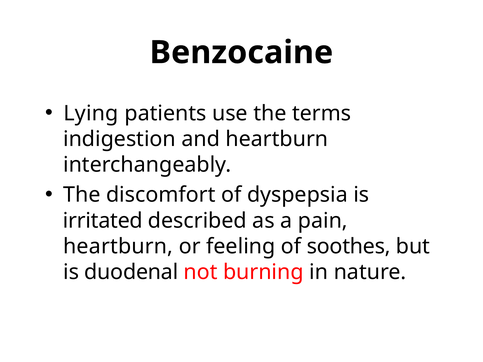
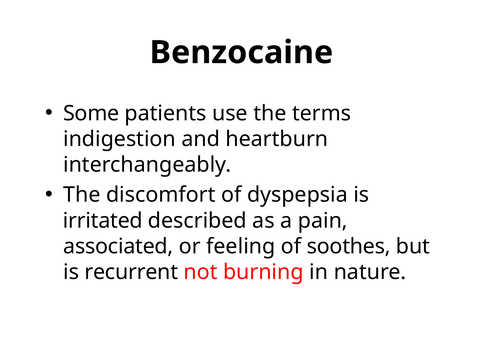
Lying: Lying -> Some
heartburn at (118, 247): heartburn -> associated
duodenal: duodenal -> recurrent
